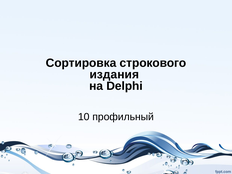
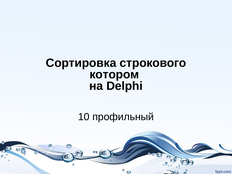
издания: издания -> котором
